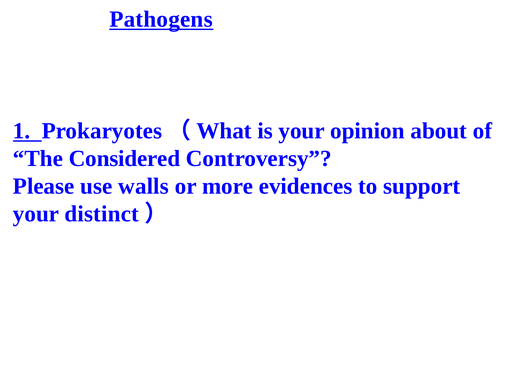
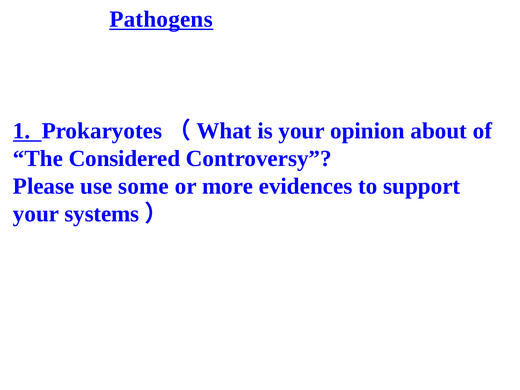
walls: walls -> some
distinct: distinct -> systems
